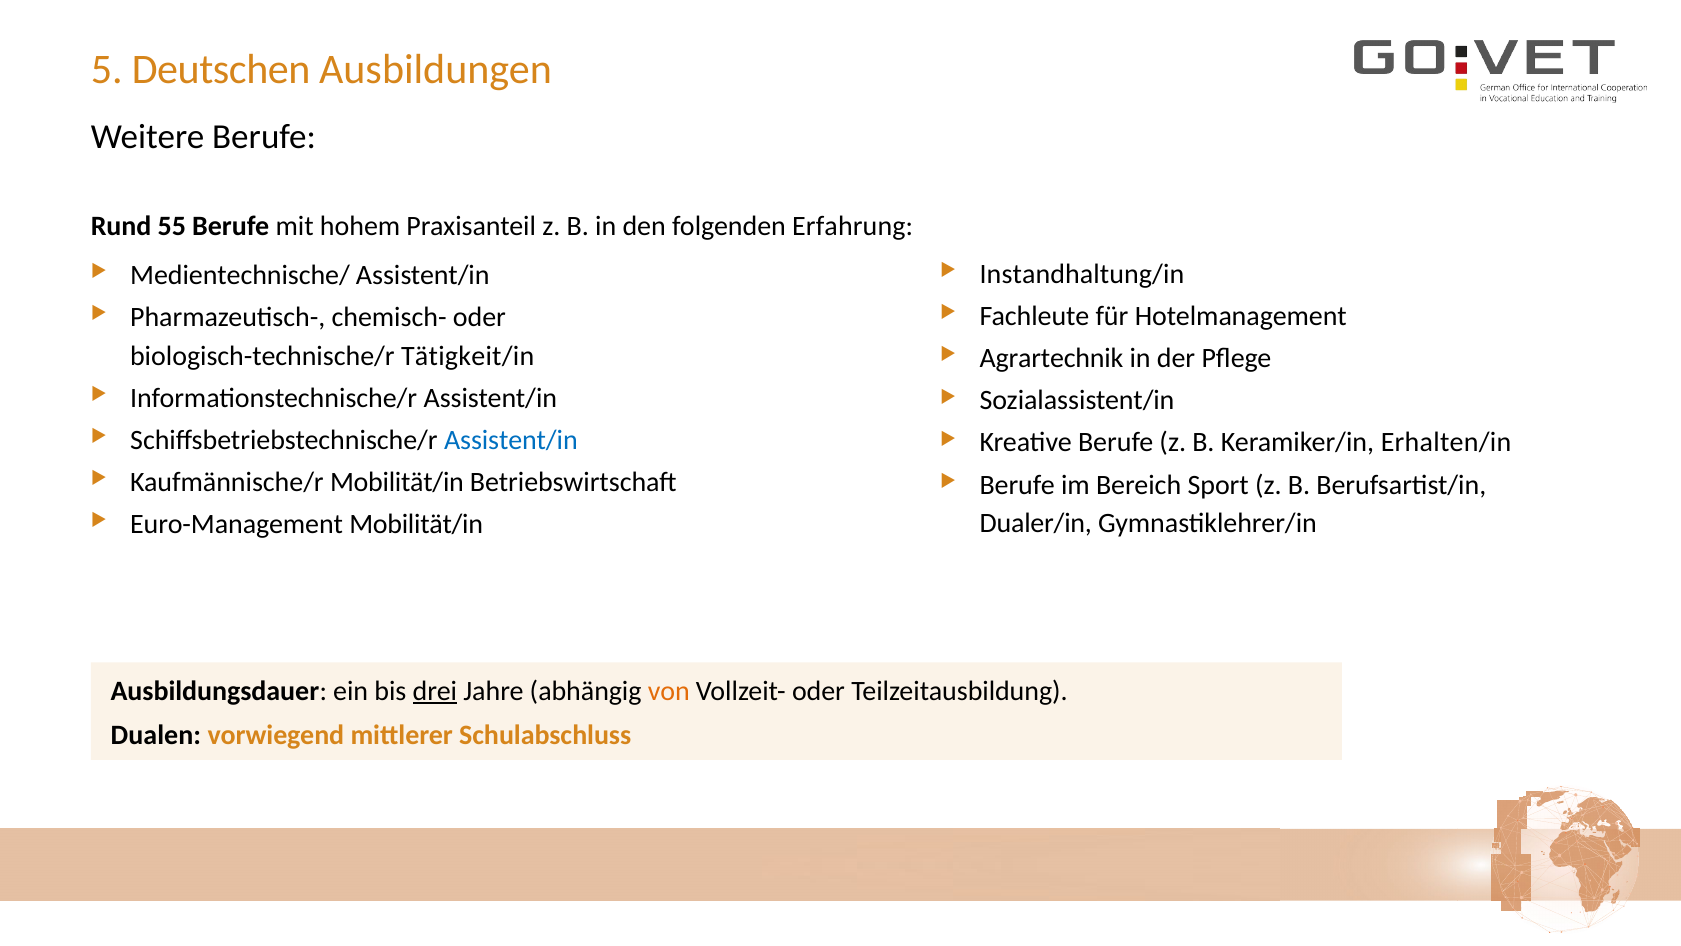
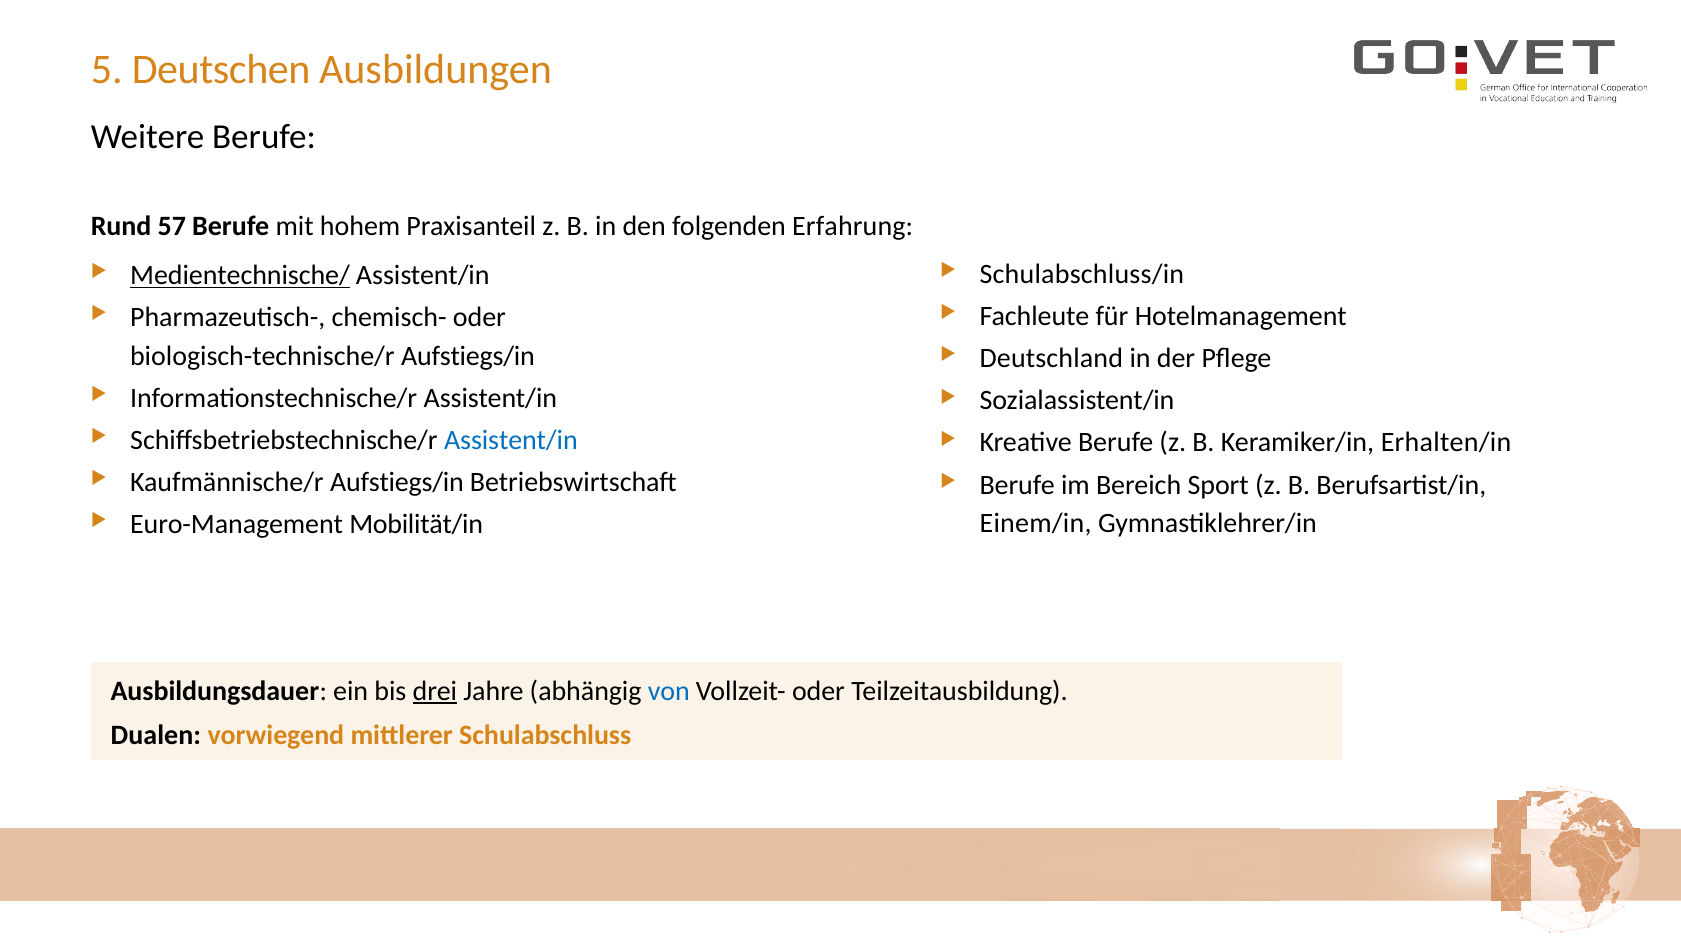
55: 55 -> 57
Instandhaltung/in: Instandhaltung/in -> Schulabschluss/in
Medientechnische/ underline: none -> present
biologisch-technische/r Tätigkeit/in: Tätigkeit/in -> Aufstiegs/in
Agrartechnik: Agrartechnik -> Deutschland
Kaufmännische/r Mobilität/in: Mobilität/in -> Aufstiegs/in
Dualer/in: Dualer/in -> Einem/in
von colour: orange -> blue
